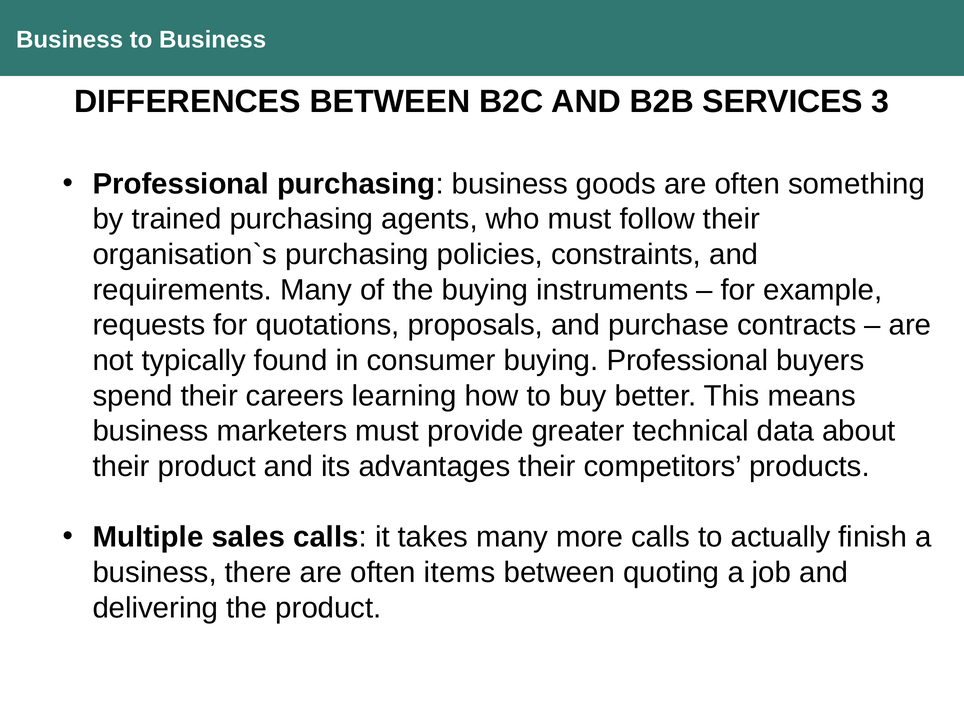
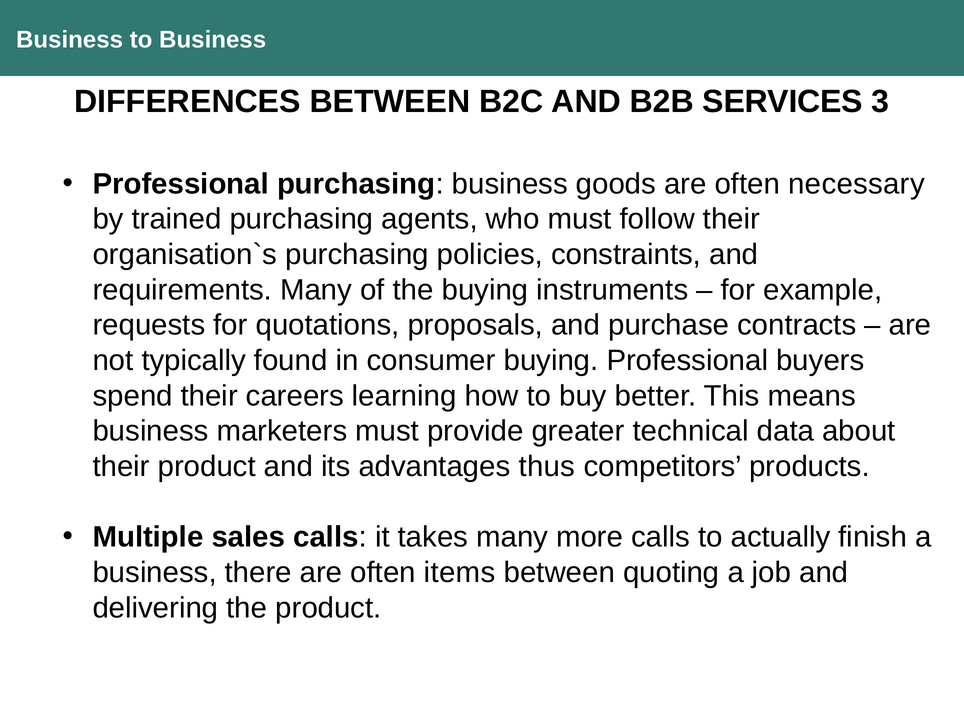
something: something -> necessary
advantages their: their -> thus
